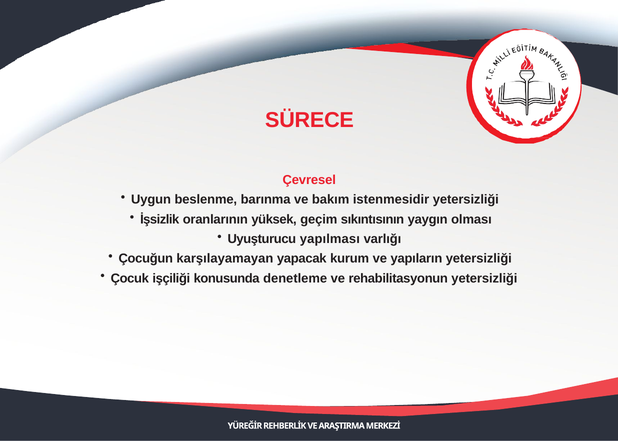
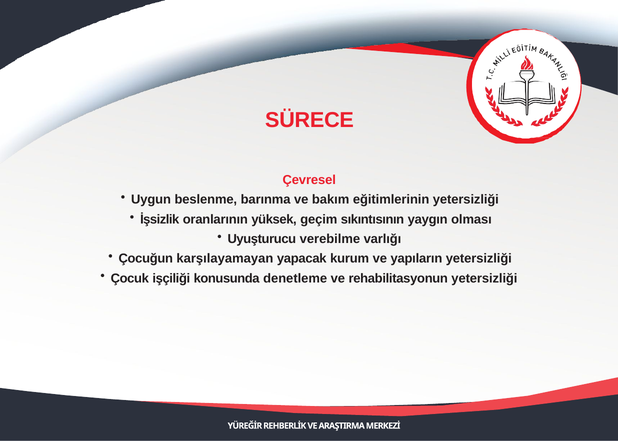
istenmesidir: istenmesidir -> eğitimlerinin
yapılması: yapılması -> verebilme
